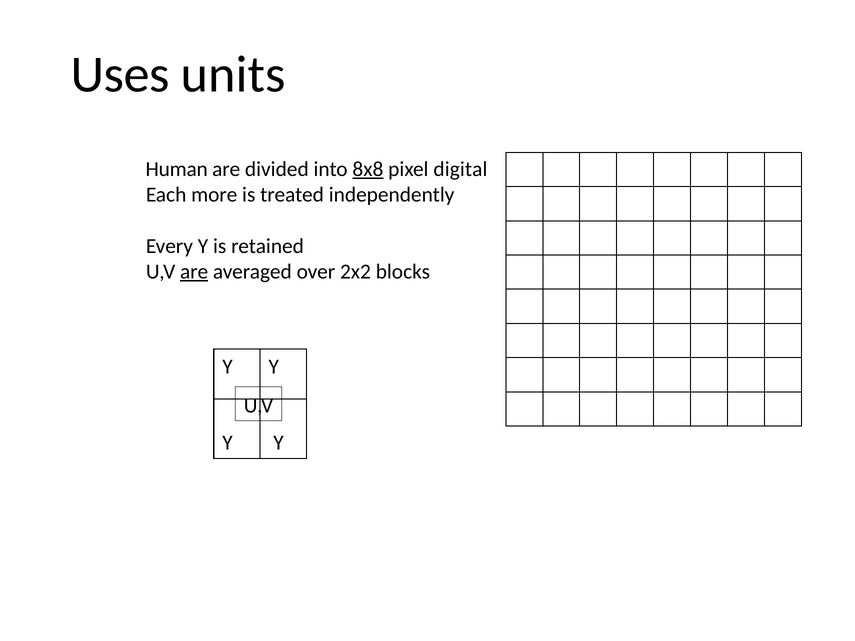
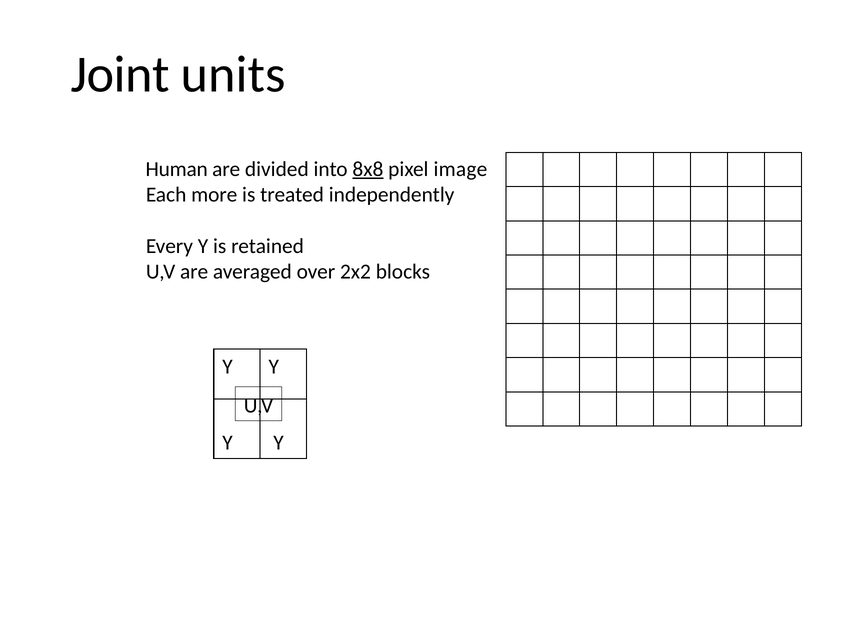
Uses: Uses -> Joint
digital: digital -> image
are at (194, 272) underline: present -> none
